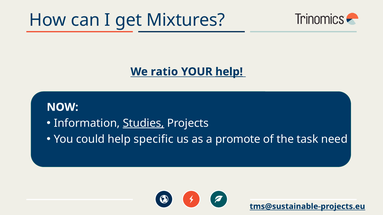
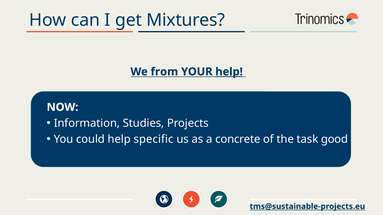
ratio: ratio -> from
Studies underline: present -> none
promote: promote -> concrete
need: need -> good
